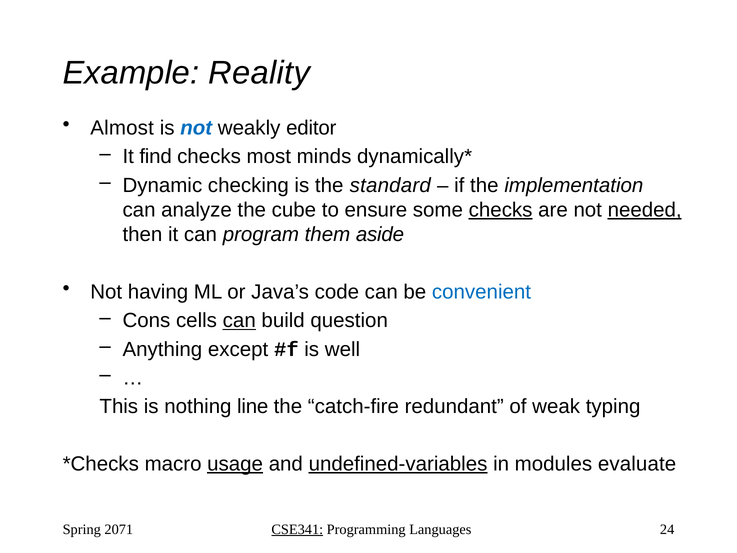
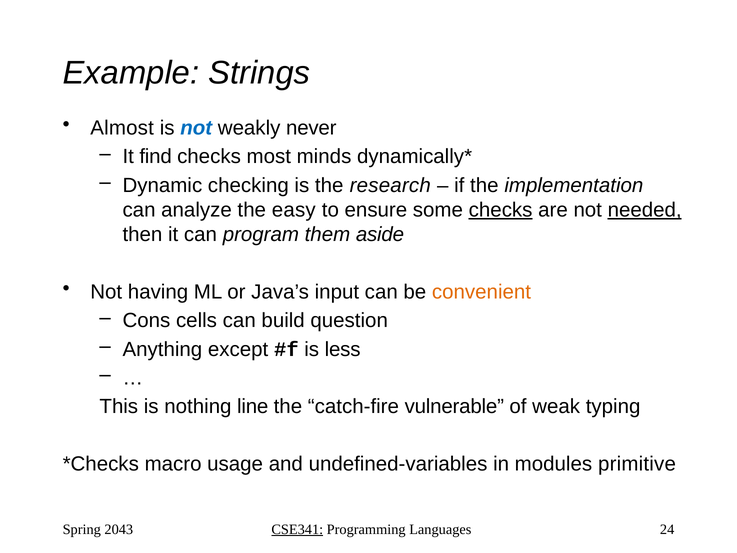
Reality: Reality -> Strings
editor: editor -> never
standard: standard -> research
cube: cube -> easy
code: code -> input
convenient colour: blue -> orange
can at (239, 320) underline: present -> none
well: well -> less
redundant: redundant -> vulnerable
usage underline: present -> none
undefined-variables underline: present -> none
evaluate: evaluate -> primitive
2071: 2071 -> 2043
